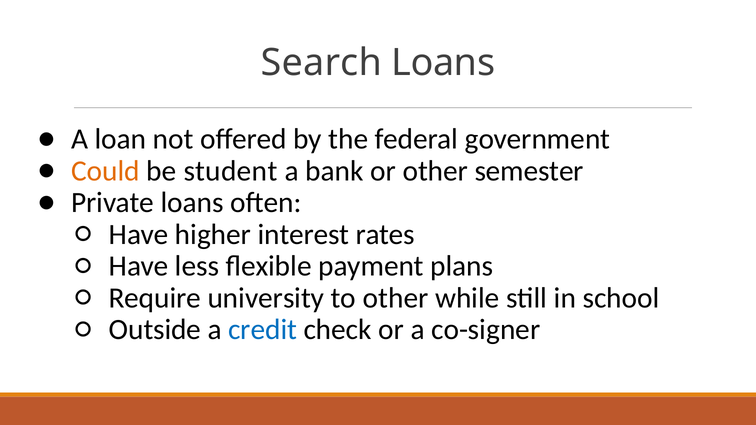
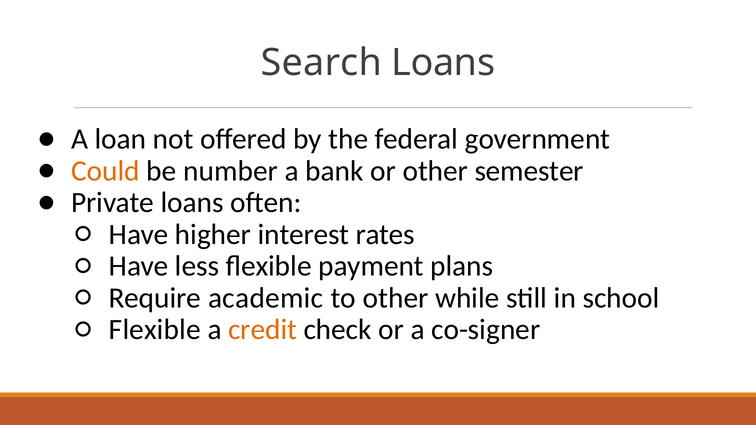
student: student -> number
university: university -> academic
Outside at (155, 330): Outside -> Flexible
credit colour: blue -> orange
